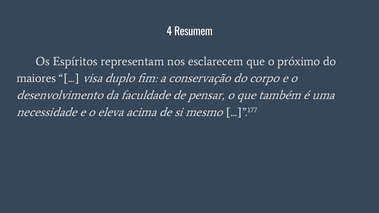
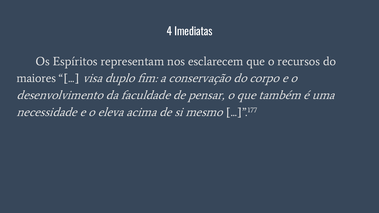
Resumem: Resumem -> Imediatas
próximo: próximo -> recursos
